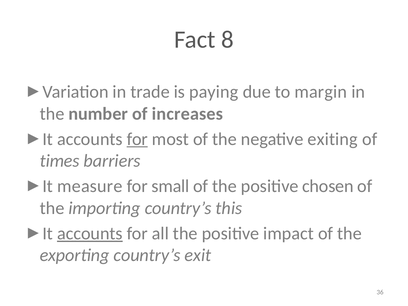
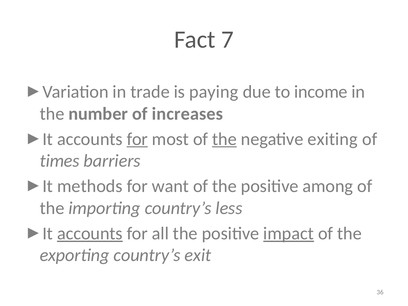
8: 8 -> 7
margin: margin -> income
the at (224, 139) underline: none -> present
measure: measure -> methods
small: small -> want
chosen: chosen -> among
this: this -> less
impact underline: none -> present
